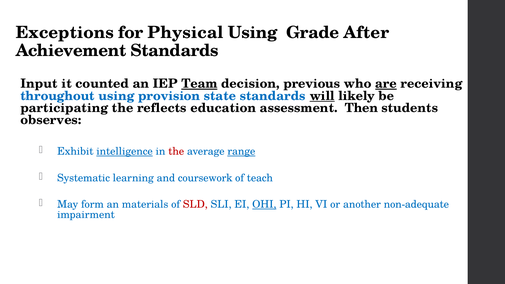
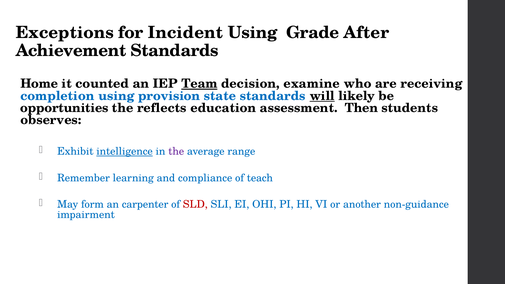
Physical: Physical -> Incident
Input: Input -> Home
previous: previous -> examine
are underline: present -> none
throughout: throughout -> completion
participating: participating -> opportunities
the at (176, 151) colour: red -> purple
range underline: present -> none
Systematic: Systematic -> Remember
coursework: coursework -> compliance
materials: materials -> carpenter
OHI underline: present -> none
non-adequate: non-adequate -> non-guidance
